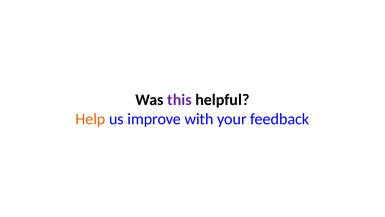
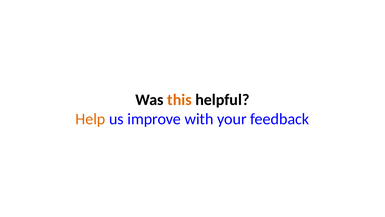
this colour: purple -> orange
